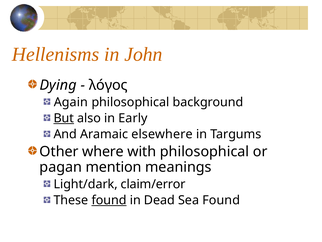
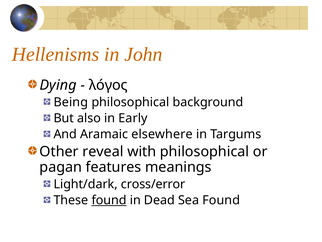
Again: Again -> Being
But underline: present -> none
where: where -> reveal
mention: mention -> features
claim/error: claim/error -> cross/error
